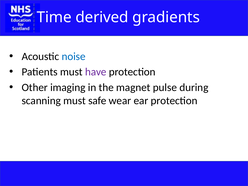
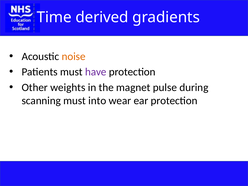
noise colour: blue -> orange
imaging: imaging -> weights
safe: safe -> into
